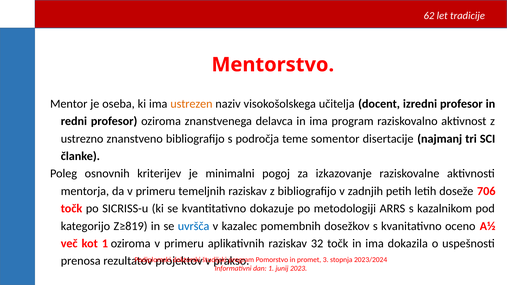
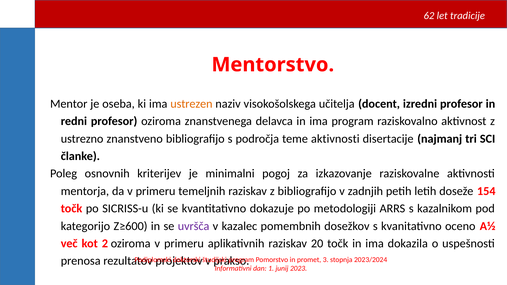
teme somentor: somentor -> aktivnosti
706: 706 -> 154
Z≥819: Z≥819 -> Z≥600
uvršča colour: blue -> purple
kot 1: 1 -> 2
32: 32 -> 20
